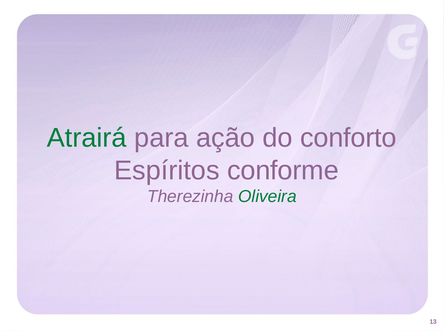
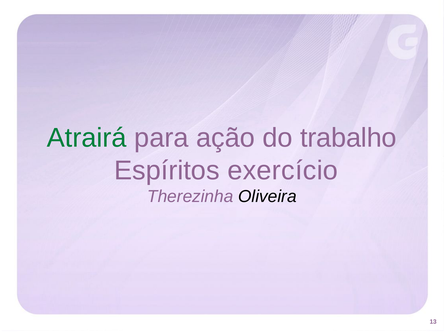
conforto: conforto -> trabalho
conforme: conforme -> exercício
Oliveira colour: green -> black
